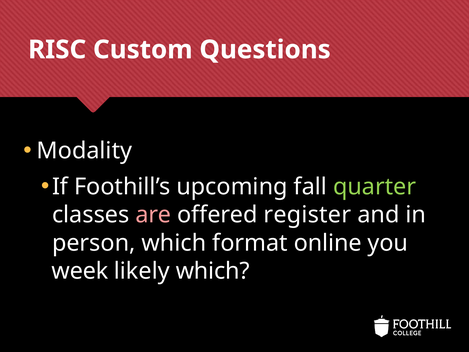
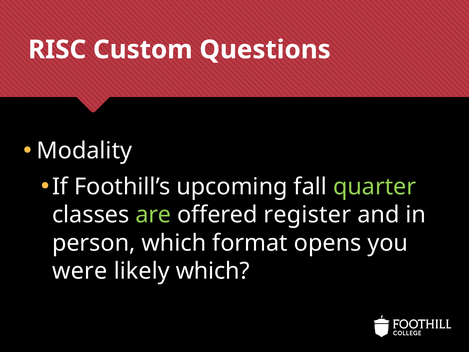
are colour: pink -> light green
online: online -> opens
week: week -> were
